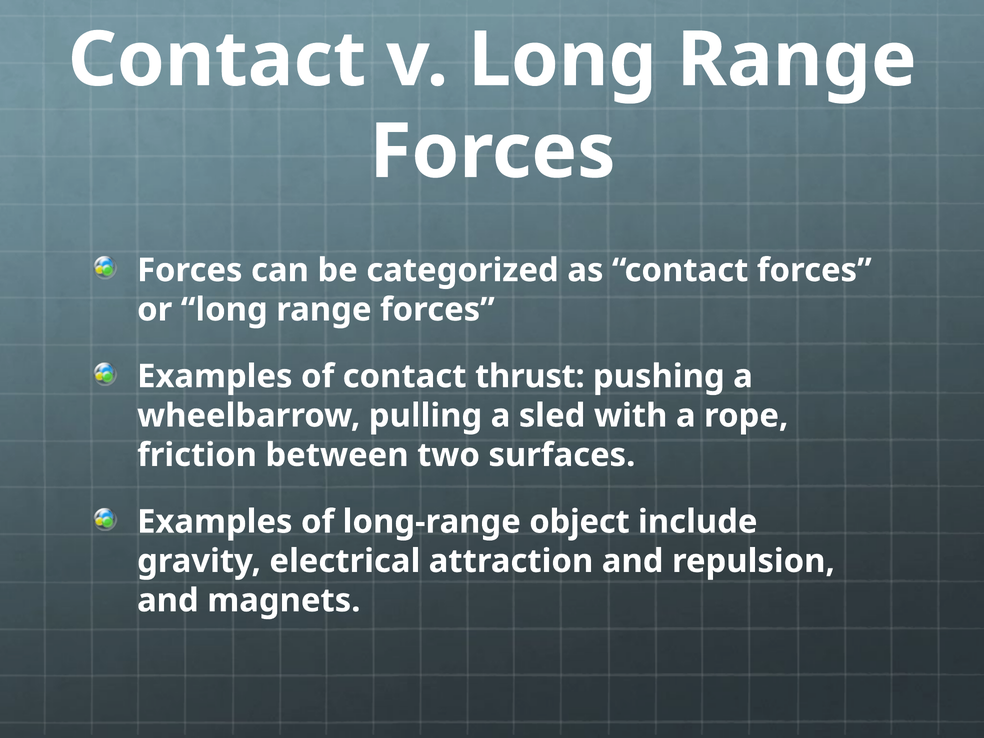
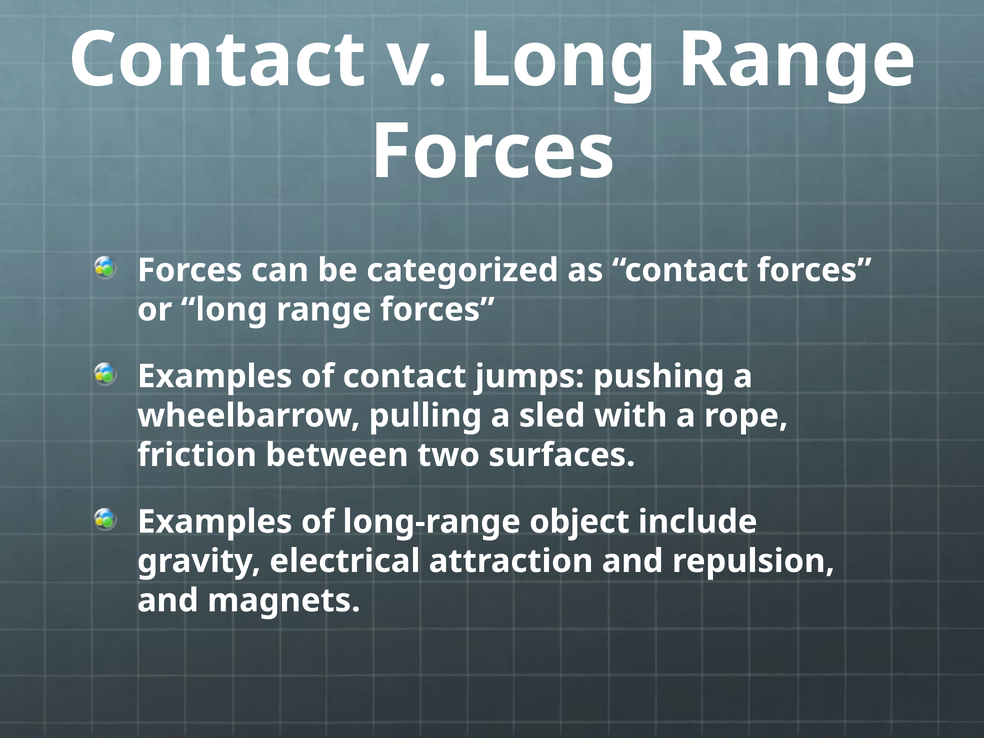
thrust: thrust -> jumps
